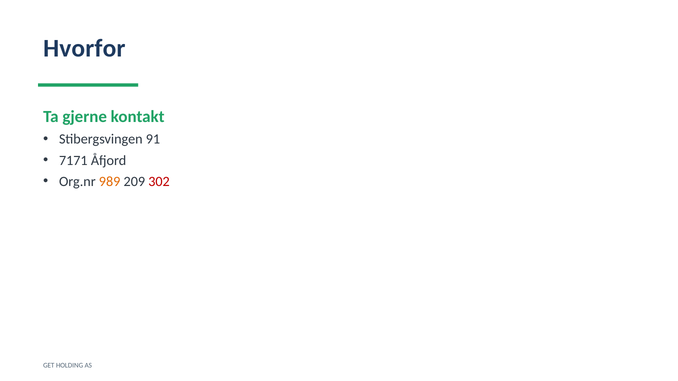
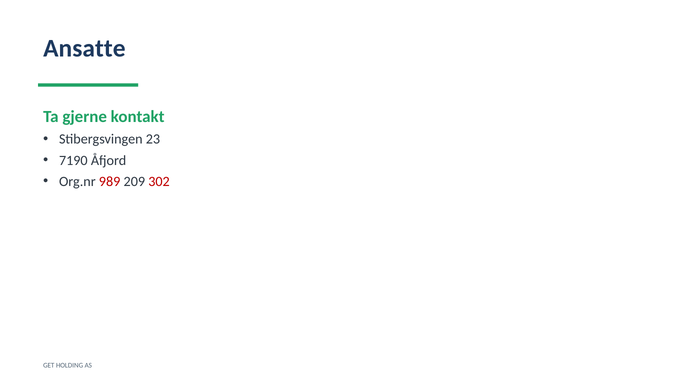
Hvorfor: Hvorfor -> Ansatte
91: 91 -> 23
7171: 7171 -> 7190
989 colour: orange -> red
